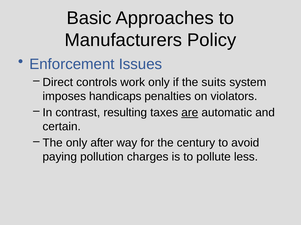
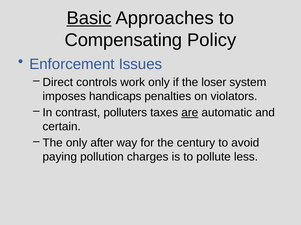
Basic underline: none -> present
Manufacturers: Manufacturers -> Compensating
suits: suits -> loser
resulting: resulting -> polluters
